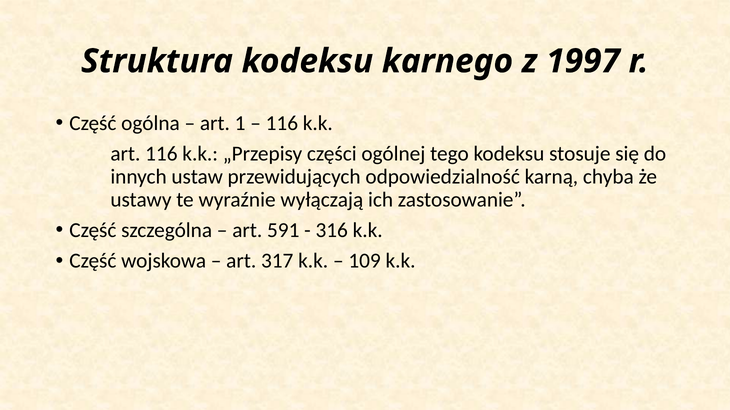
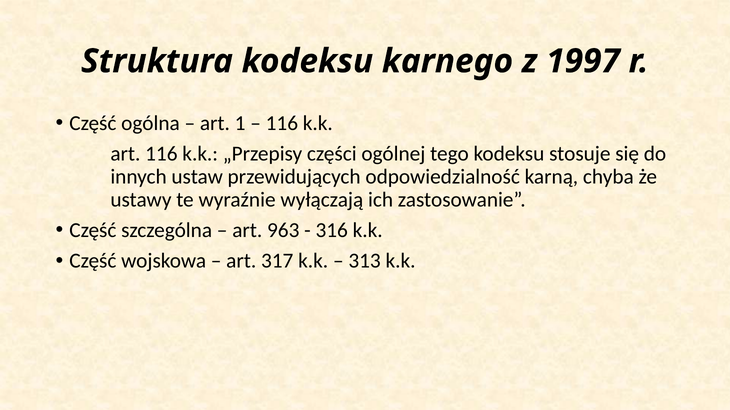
591: 591 -> 963
109: 109 -> 313
